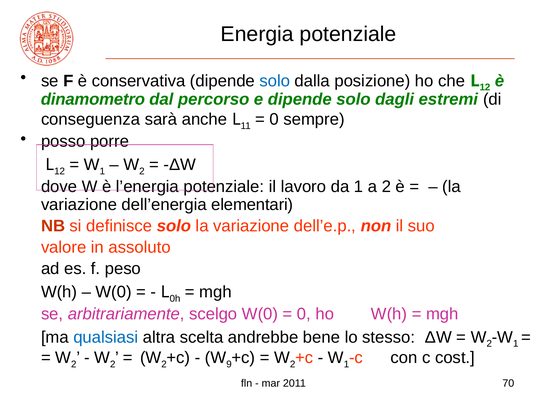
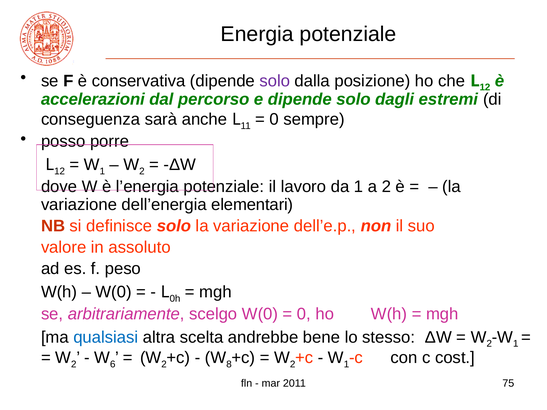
solo at (275, 81) colour: blue -> purple
dinamometro: dinamometro -> accelerazioni
2 at (113, 364): 2 -> 6
9: 9 -> 8
70: 70 -> 75
